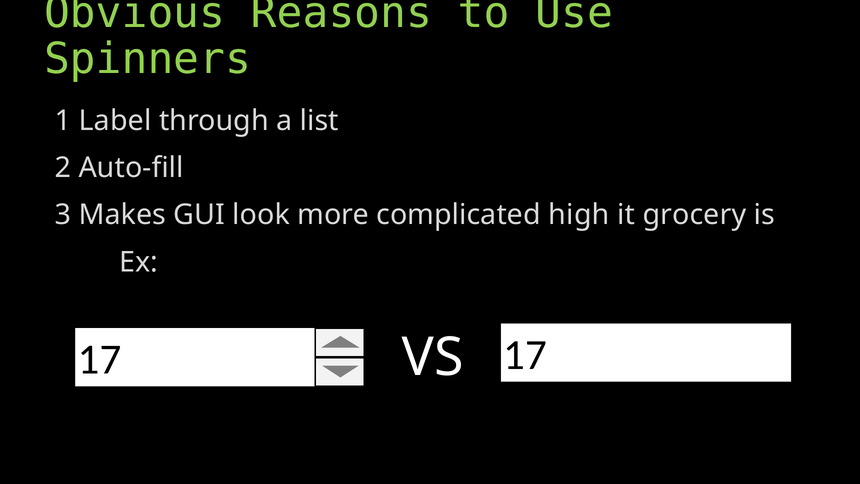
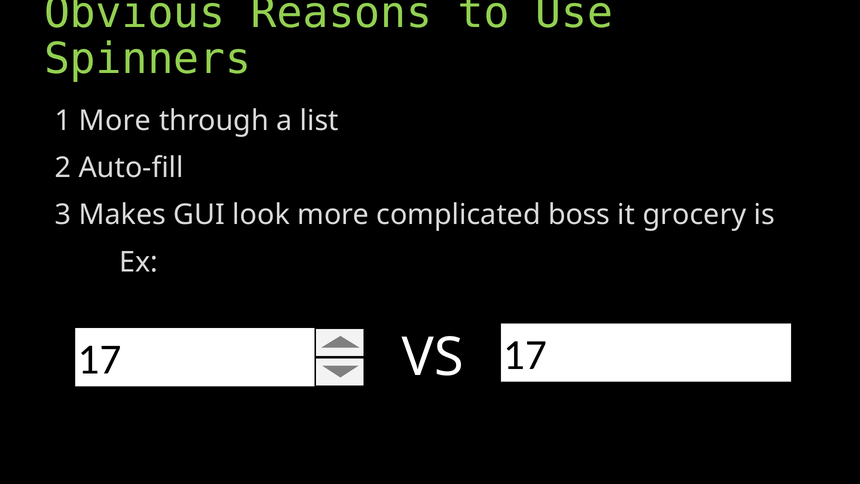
1 Label: Label -> More
high: high -> boss
